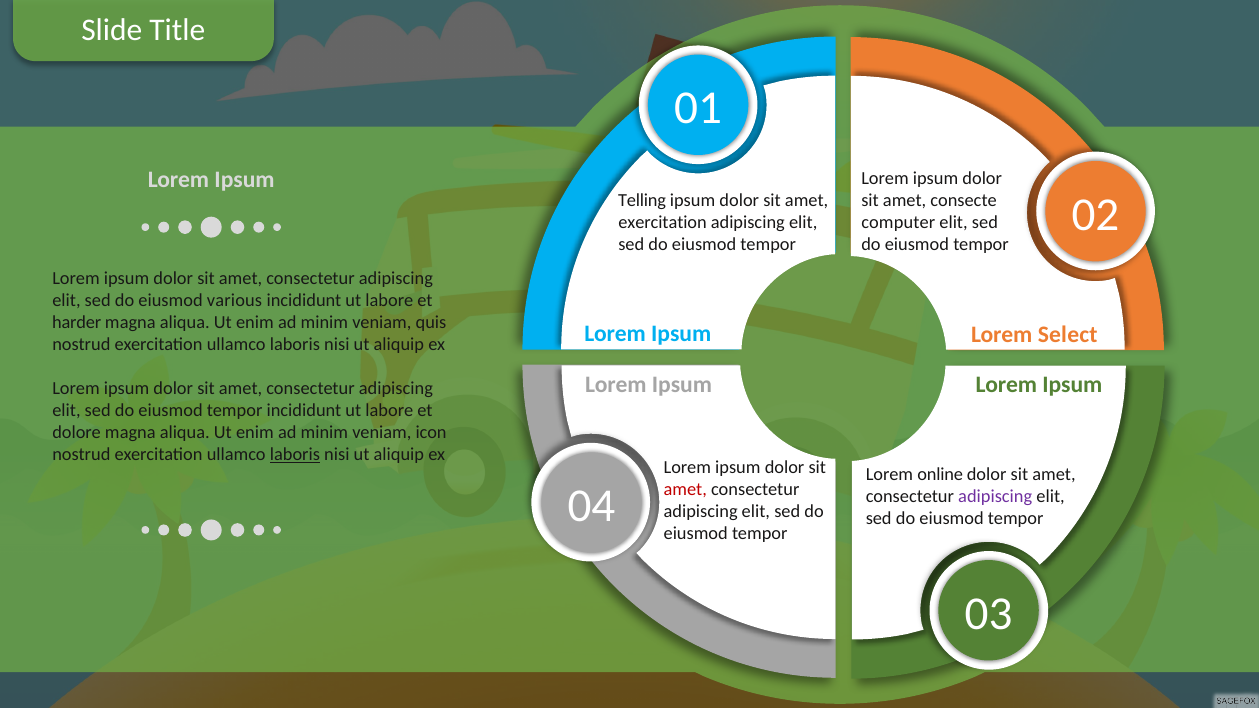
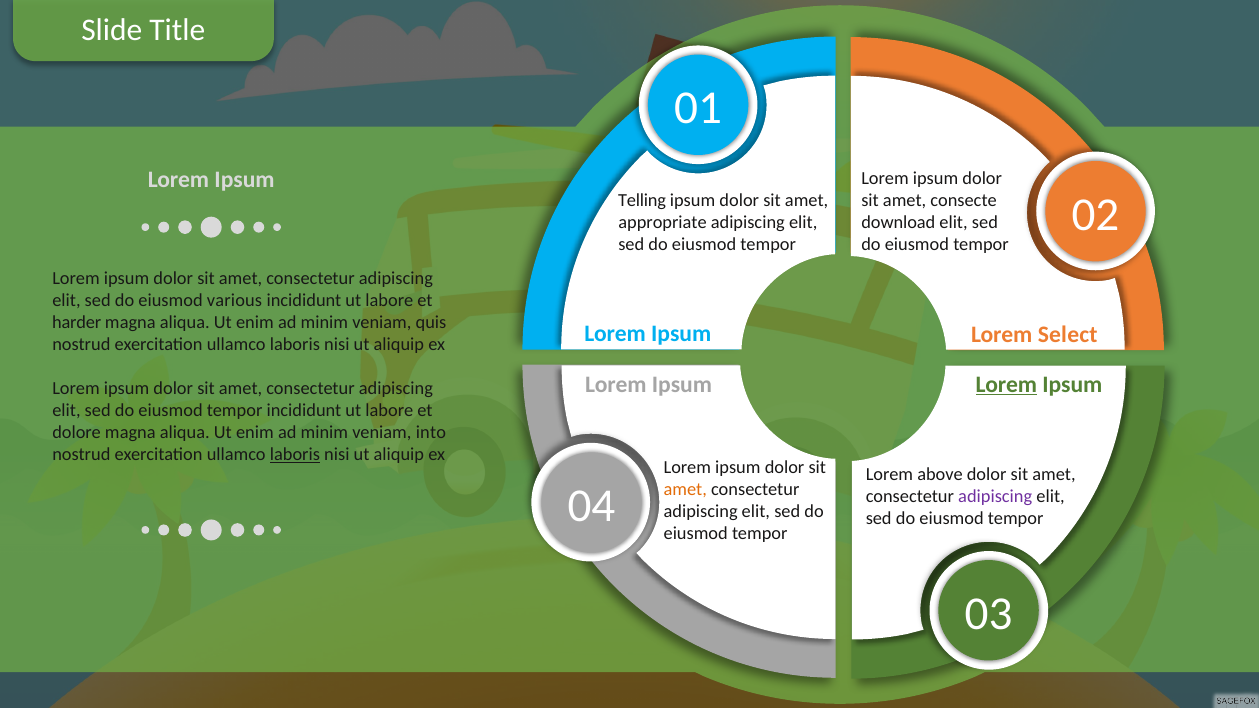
computer: computer -> download
exercitation at (663, 223): exercitation -> appropriate
Lorem at (1006, 385) underline: none -> present
icon: icon -> into
online: online -> above
amet at (685, 490) colour: red -> orange
